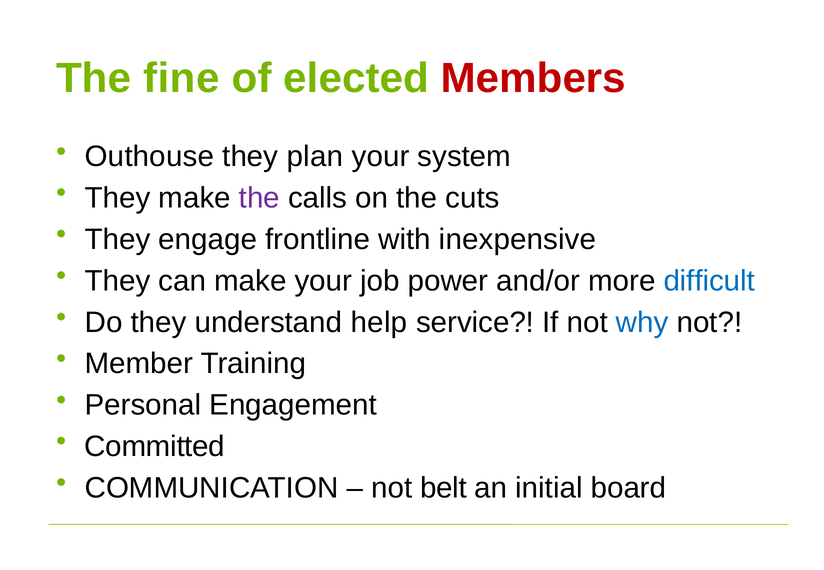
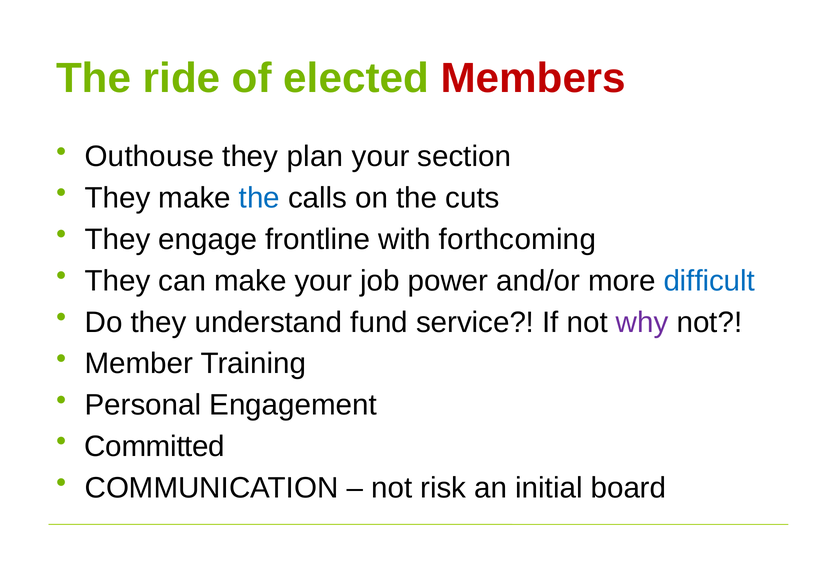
fine: fine -> ride
system: system -> section
the at (259, 198) colour: purple -> blue
inexpensive: inexpensive -> forthcoming
help: help -> fund
why colour: blue -> purple
belt: belt -> risk
